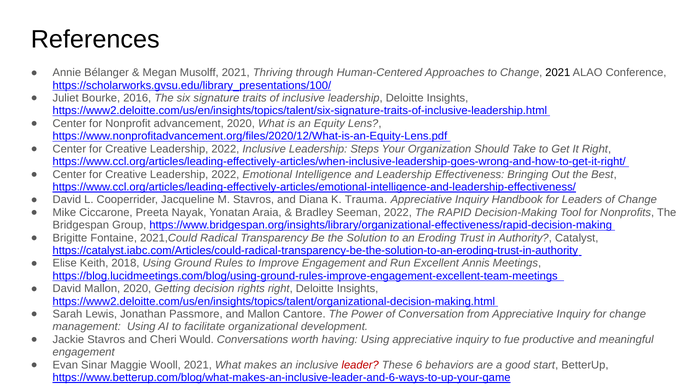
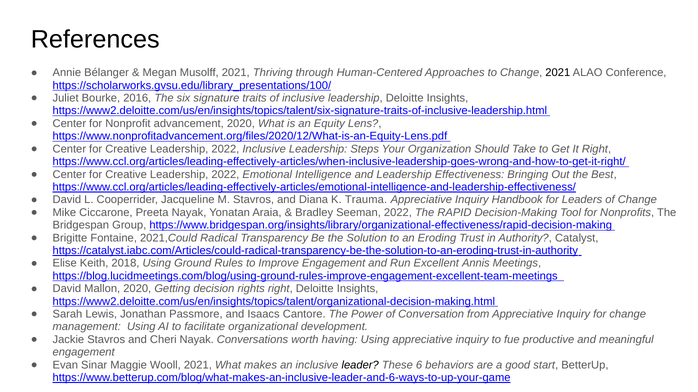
and Mallon: Mallon -> Isaacs
Cheri Would: Would -> Nayak
leader colour: red -> black
